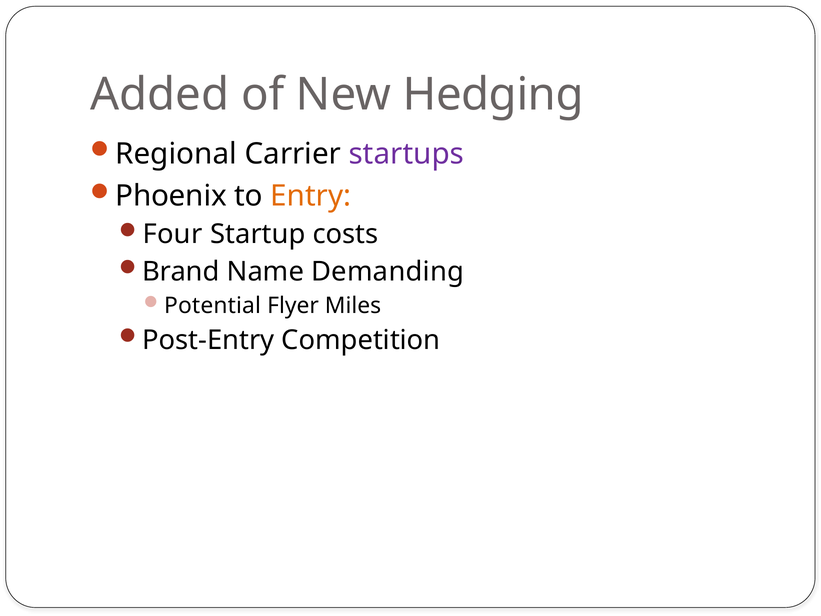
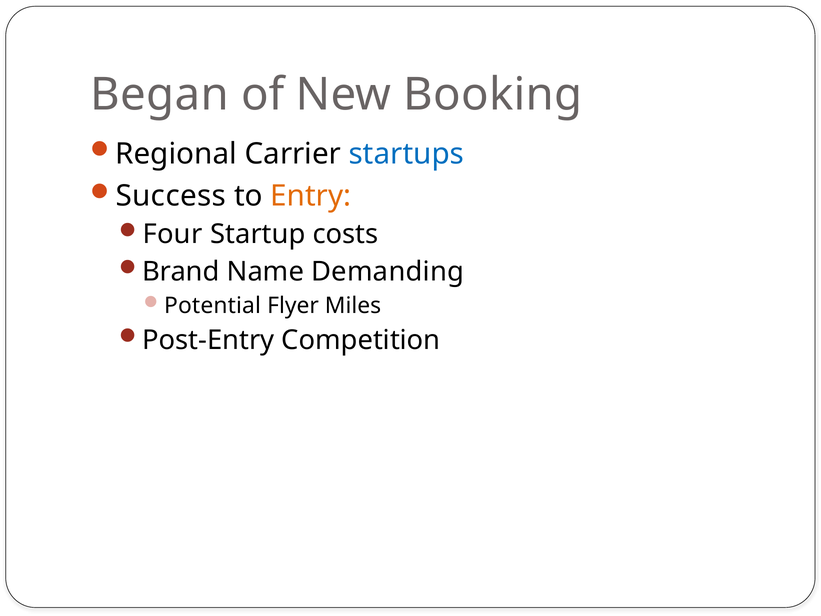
Added: Added -> Began
Hedging: Hedging -> Booking
startups colour: purple -> blue
Phoenix: Phoenix -> Success
